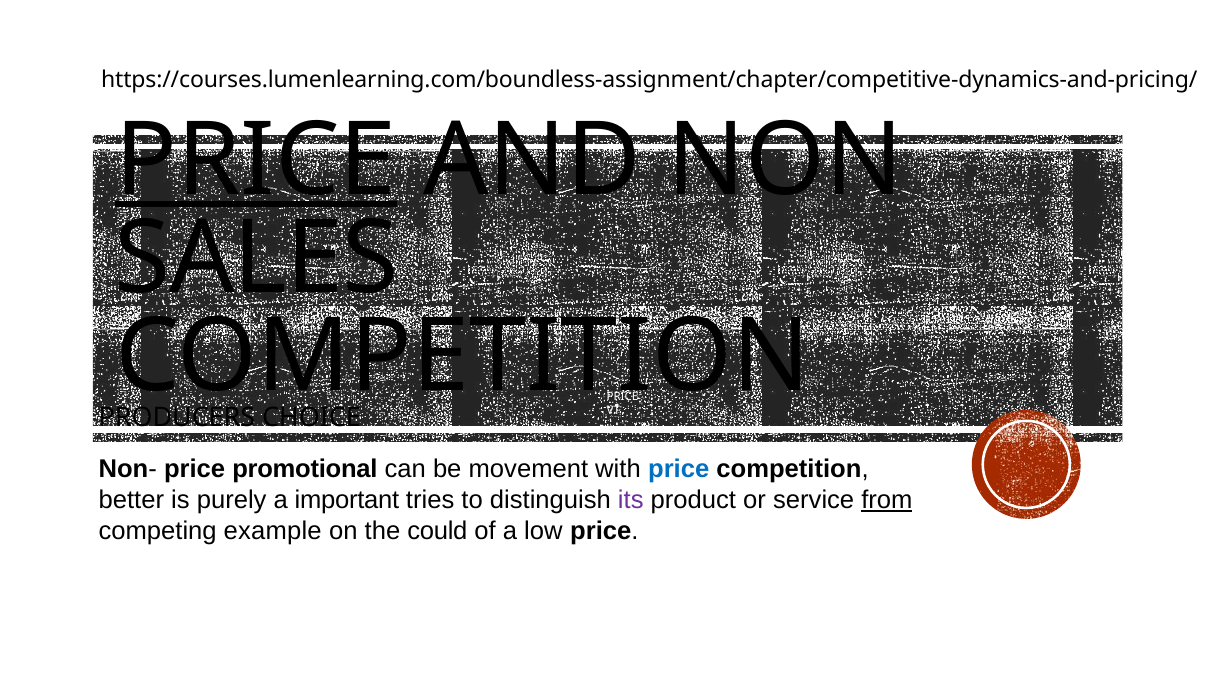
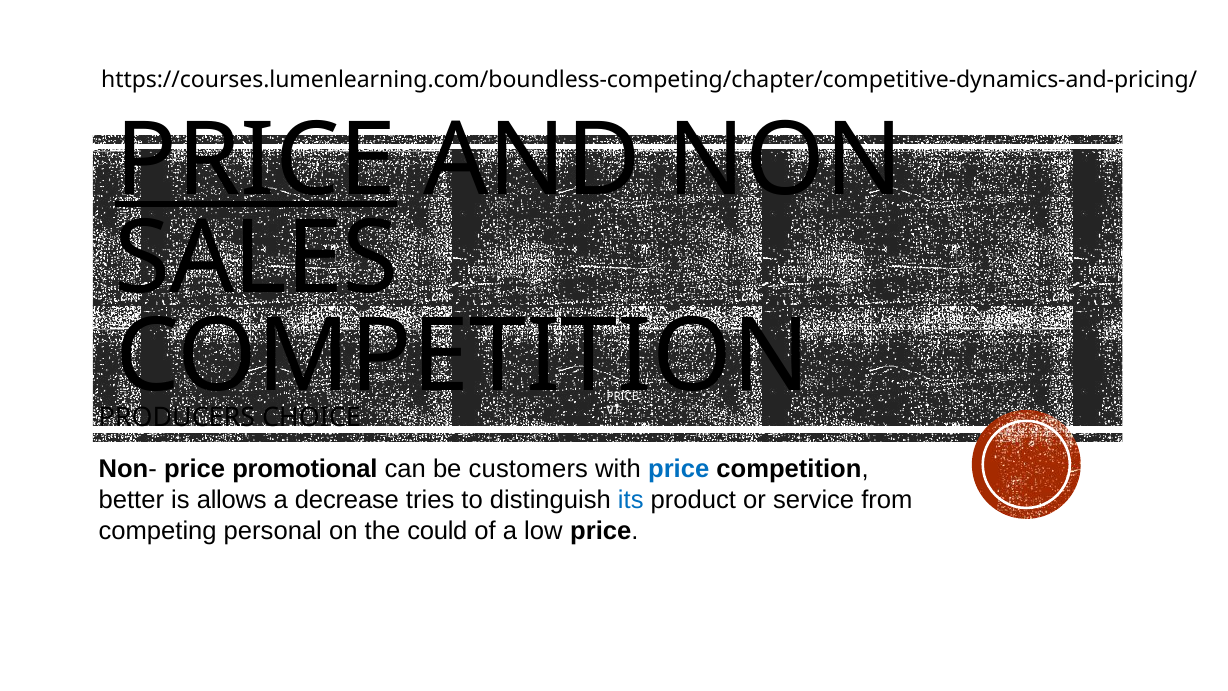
https://courses.lumenlearning.com/boundless-assignment/chapter/competitive-dynamics-and-pricing/: https://courses.lumenlearning.com/boundless-assignment/chapter/competitive-dynamics-and-pricing/ -> https://courses.lumenlearning.com/boundless-competing/chapter/competitive-dynamics-and-pricing/
movement: movement -> customers
purely: purely -> allows
important: important -> decrease
its colour: purple -> blue
from underline: present -> none
example: example -> personal
